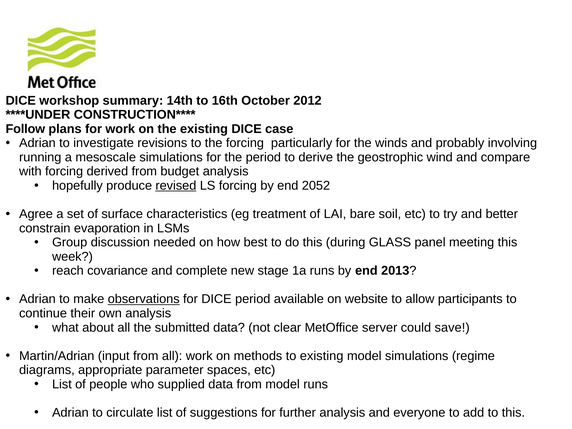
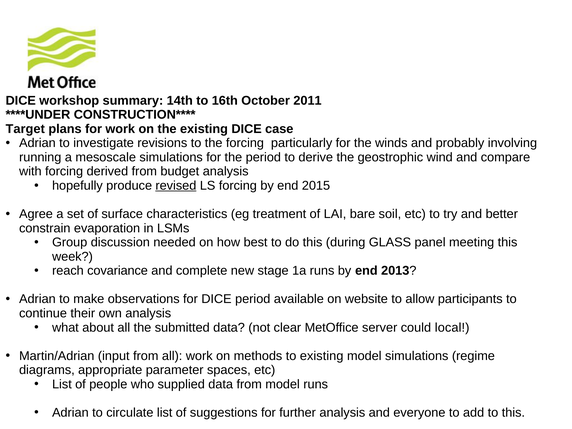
2012: 2012 -> 2011
Follow: Follow -> Target
2052: 2052 -> 2015
observations underline: present -> none
save: save -> local
